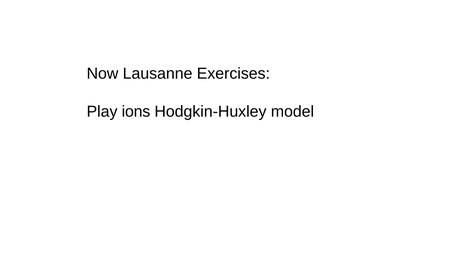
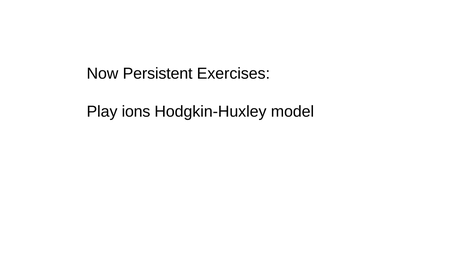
Lausanne: Lausanne -> Persistent
